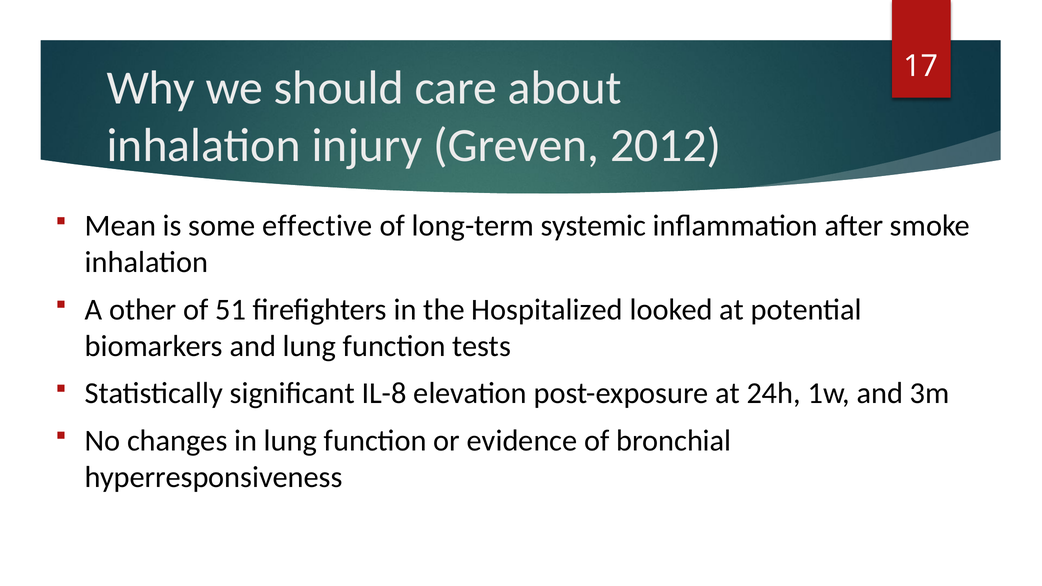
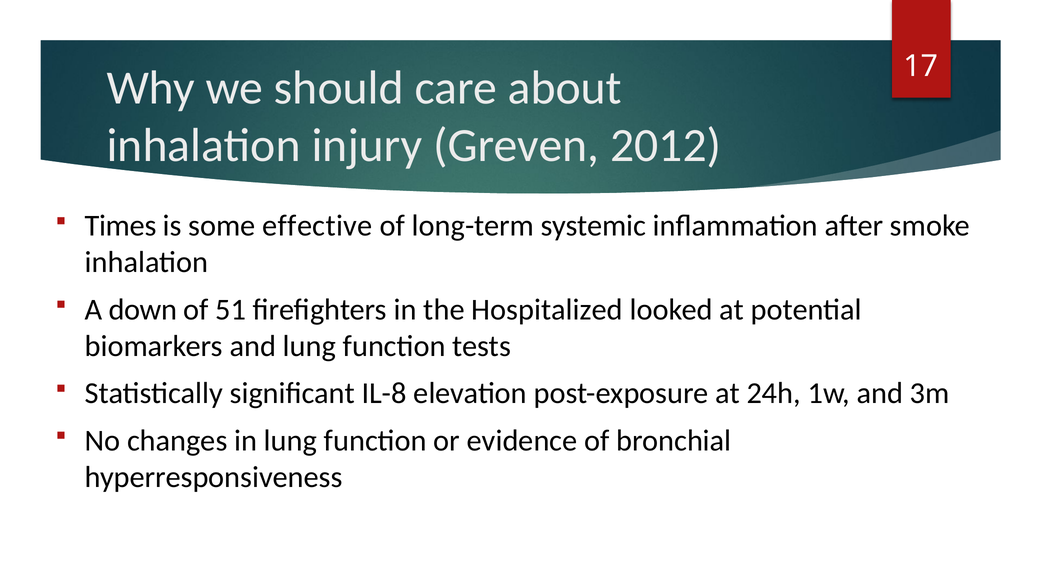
Mean: Mean -> Times
other: other -> down
